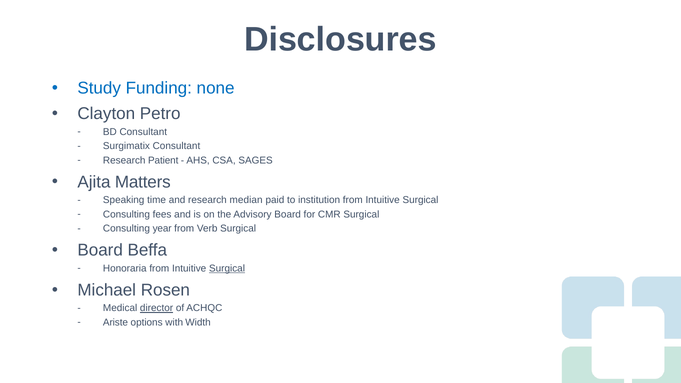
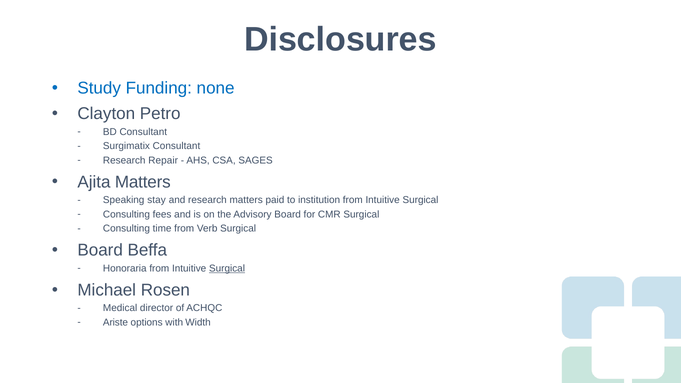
Patient: Patient -> Repair
time: time -> stay
research median: median -> matters
year: year -> time
director underline: present -> none
